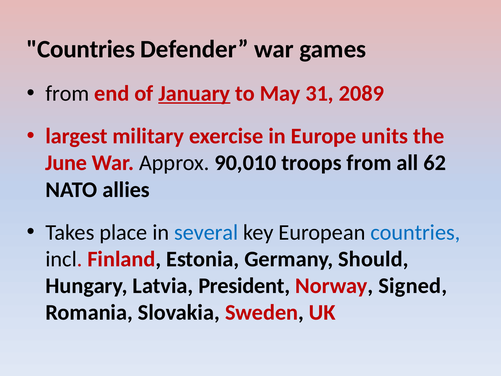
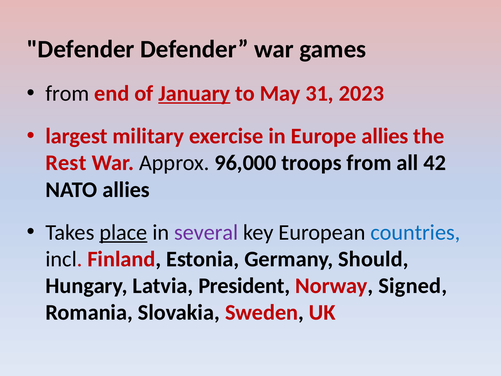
Countries at (81, 49): Countries -> Defender
2089: 2089 -> 2023
Europe units: units -> allies
June: June -> Rest
90,010: 90,010 -> 96,000
62: 62 -> 42
place underline: none -> present
several colour: blue -> purple
